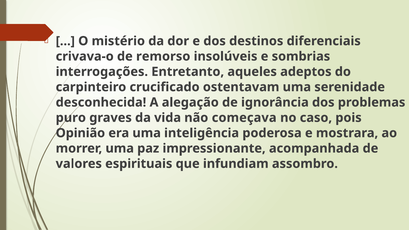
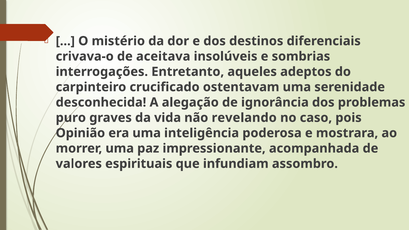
remorso: remorso -> aceitava
começava: começava -> revelando
